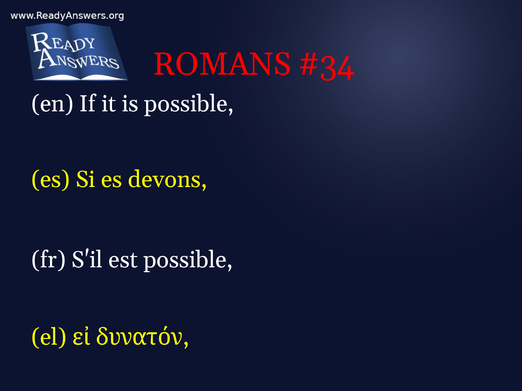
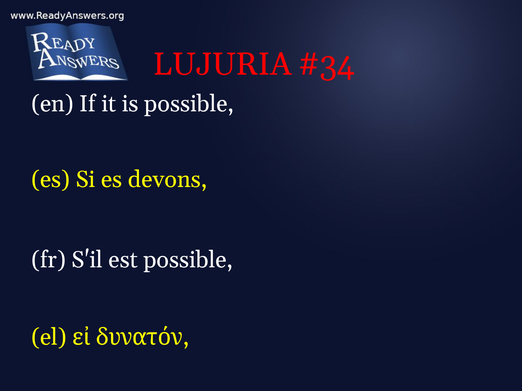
ROMANS: ROMANS -> LUJURIA
